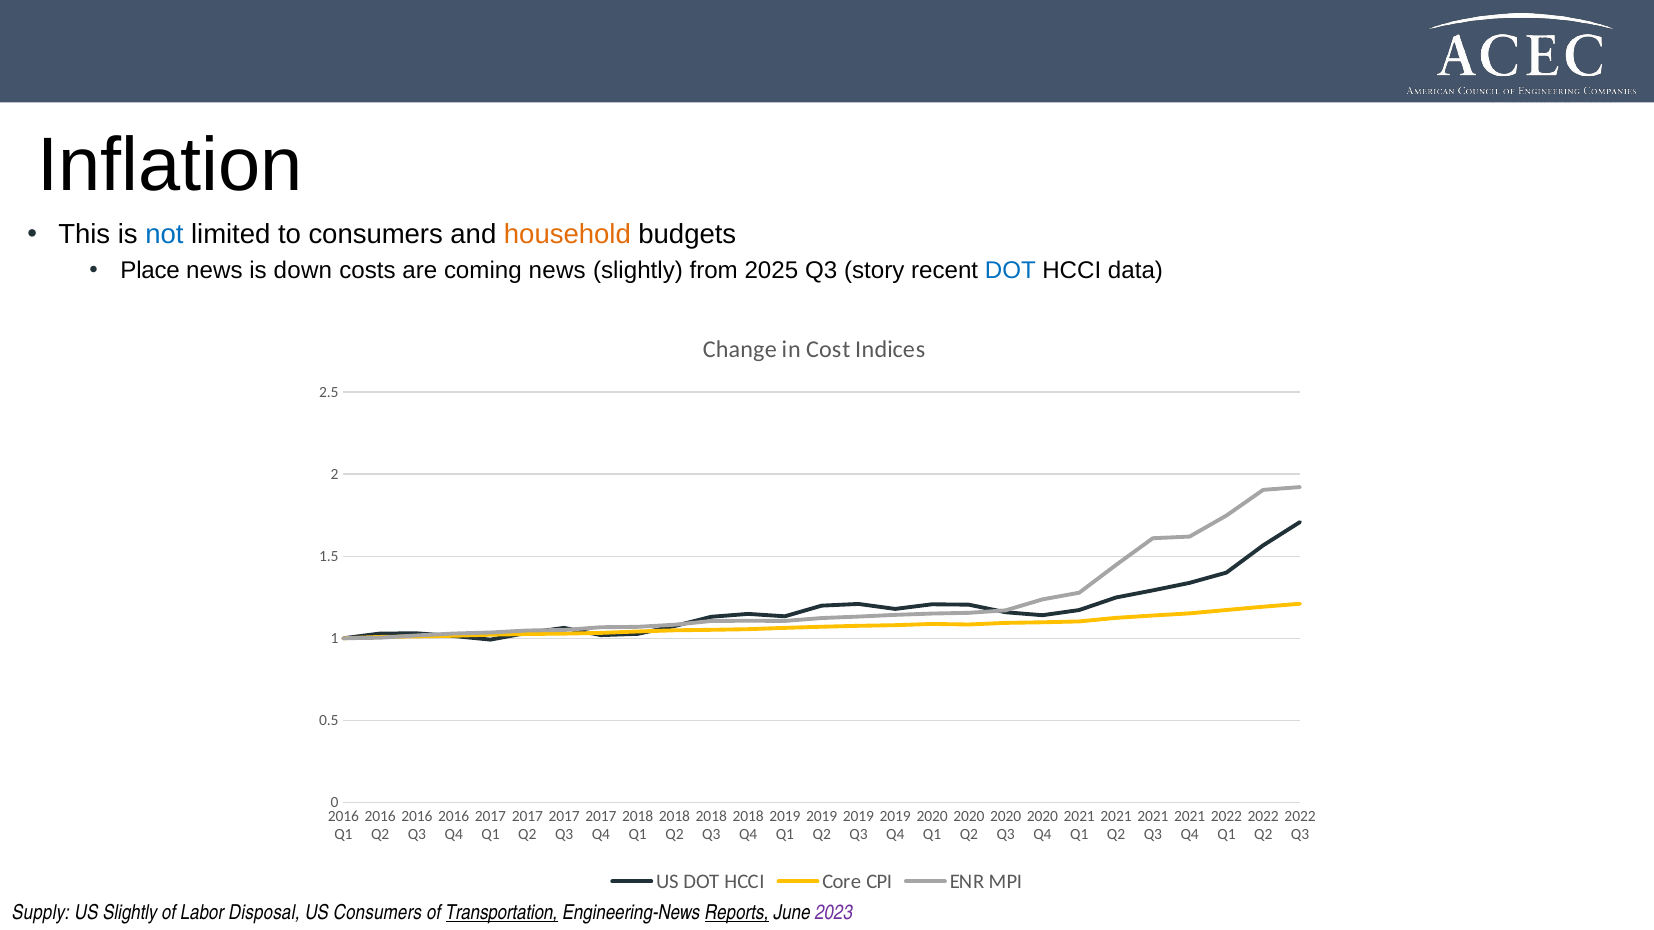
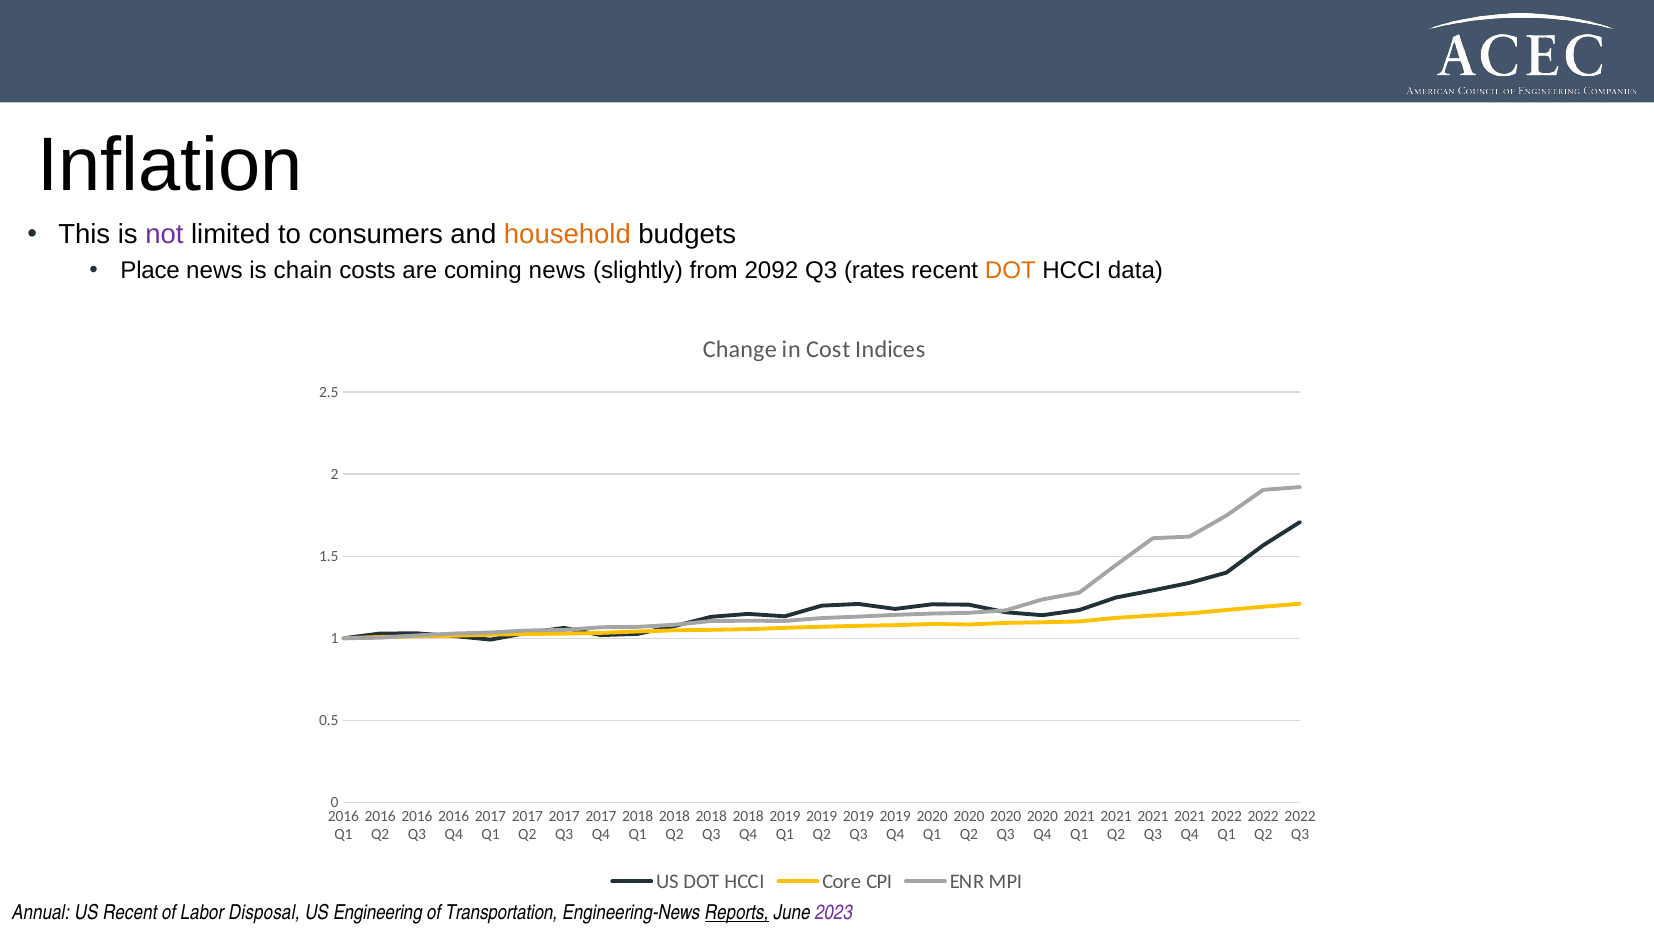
not colour: blue -> purple
down: down -> chain
2025: 2025 -> 2092
story: story -> rates
DOT at (1010, 271) colour: blue -> orange
Supply: Supply -> Annual
US Slightly: Slightly -> Recent
US Consumers: Consumers -> Engineering
Transportation underline: present -> none
